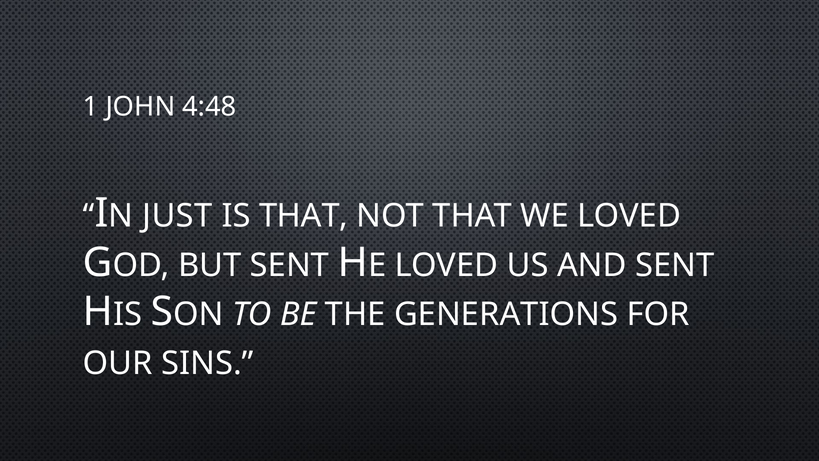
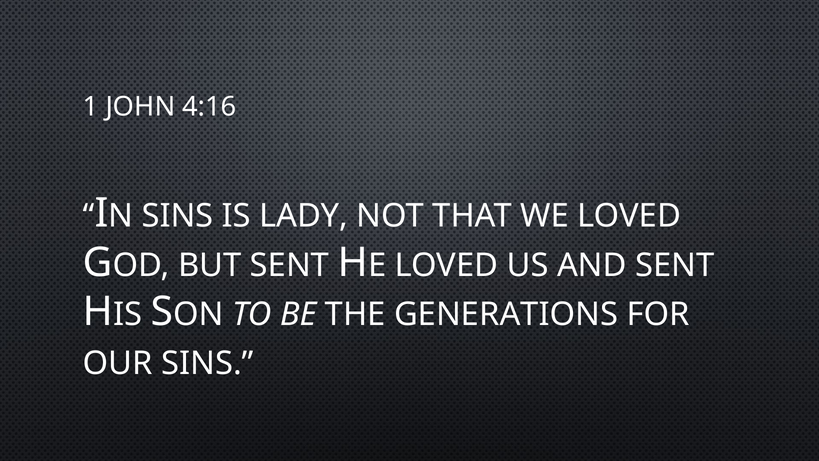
4:48: 4:48 -> 4:16
JUST at (177, 216): JUST -> SINS
IS THAT: THAT -> LADY
